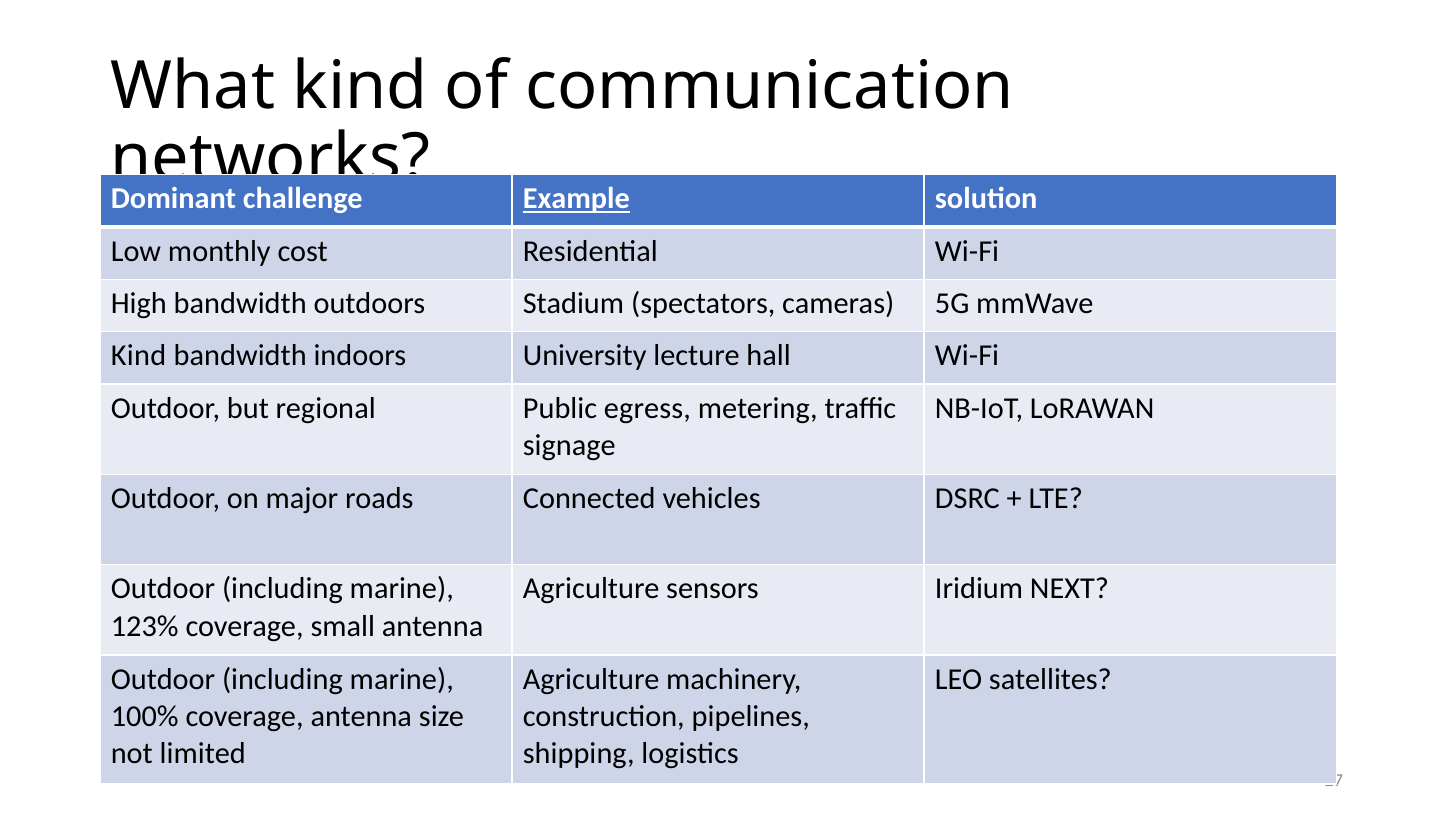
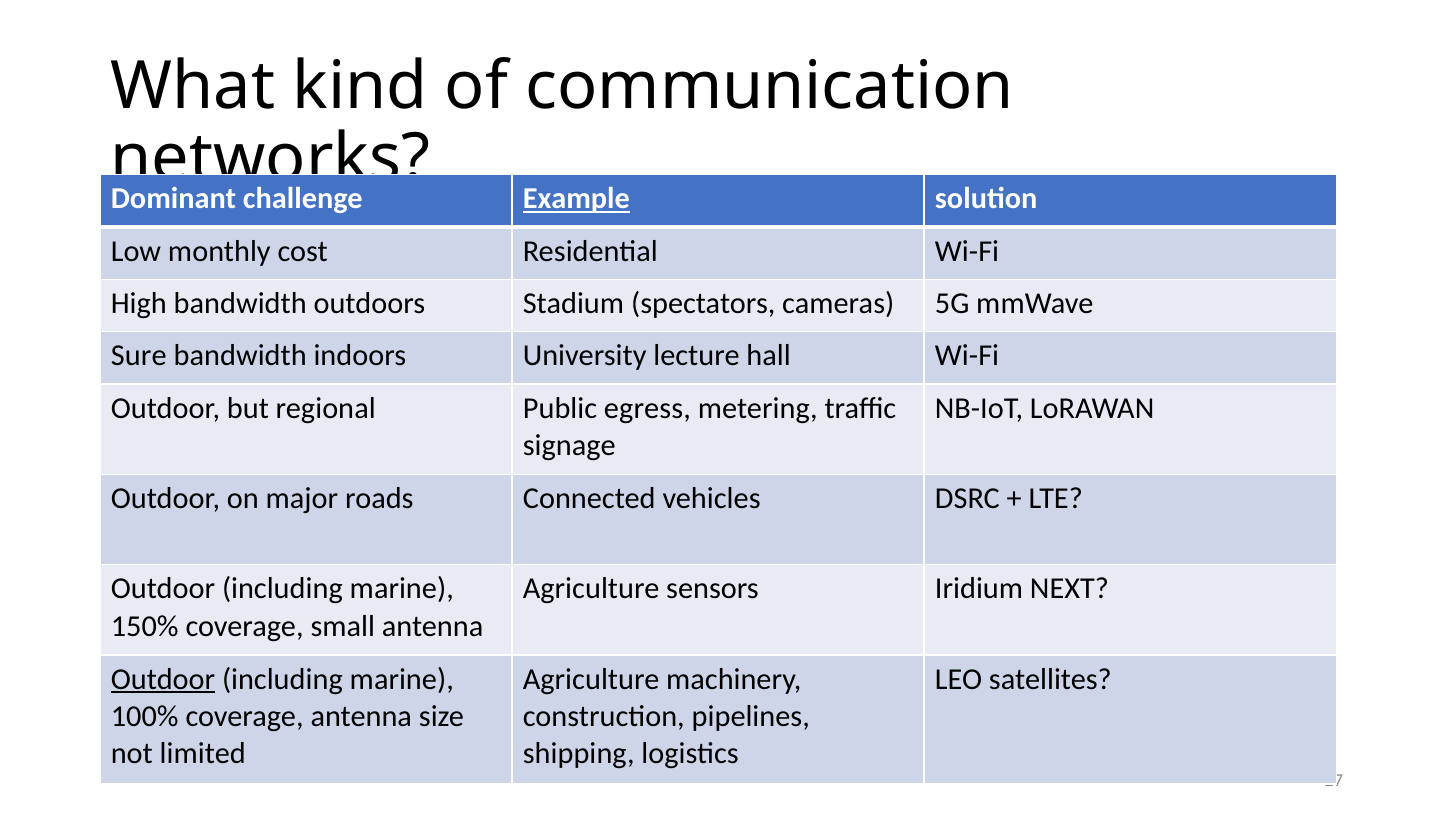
Kind at (139, 356): Kind -> Sure
123%: 123% -> 150%
Outdoor at (163, 679) underline: none -> present
